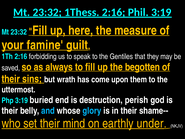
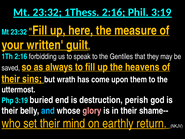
famine: famine -> written
begotten: begotten -> heavens
glory colour: light blue -> pink
under: under -> return
